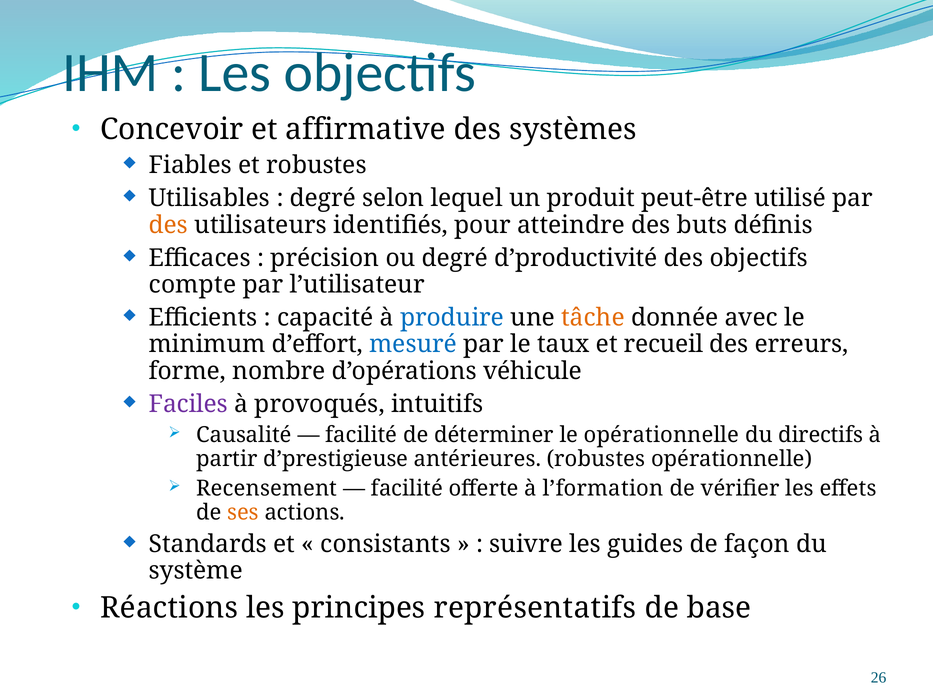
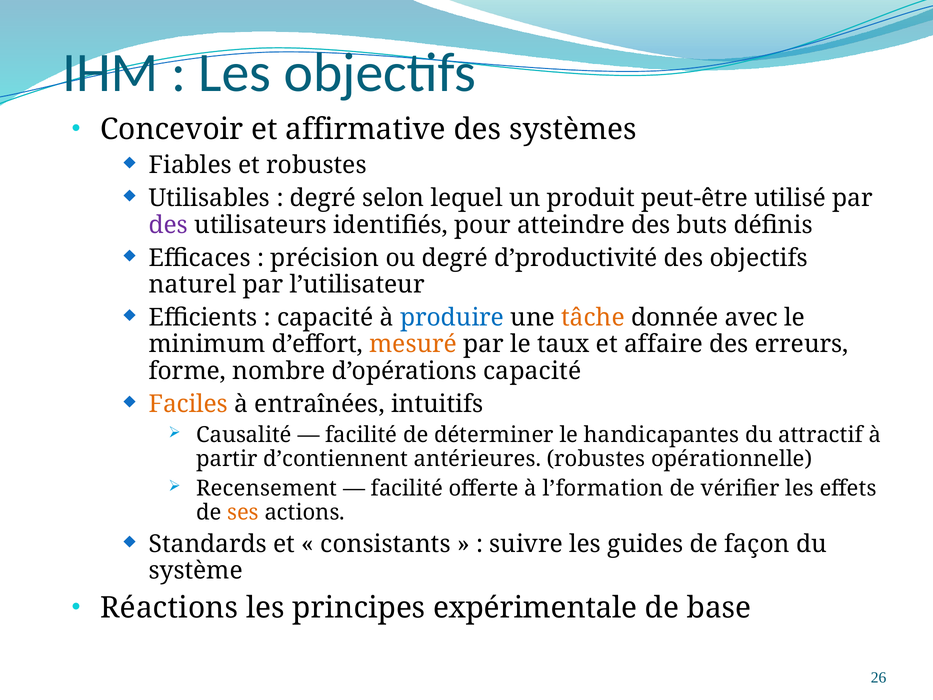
des at (168, 225) colour: orange -> purple
compte: compte -> naturel
mesuré colour: blue -> orange
recueil: recueil -> affaire
d’opérations véhicule: véhicule -> capacité
Faciles colour: purple -> orange
provoqués: provoqués -> entraînées
le opérationnelle: opérationnelle -> handicapantes
directifs: directifs -> attractif
d’prestigieuse: d’prestigieuse -> d’contiennent
représentatifs: représentatifs -> expérimentale
